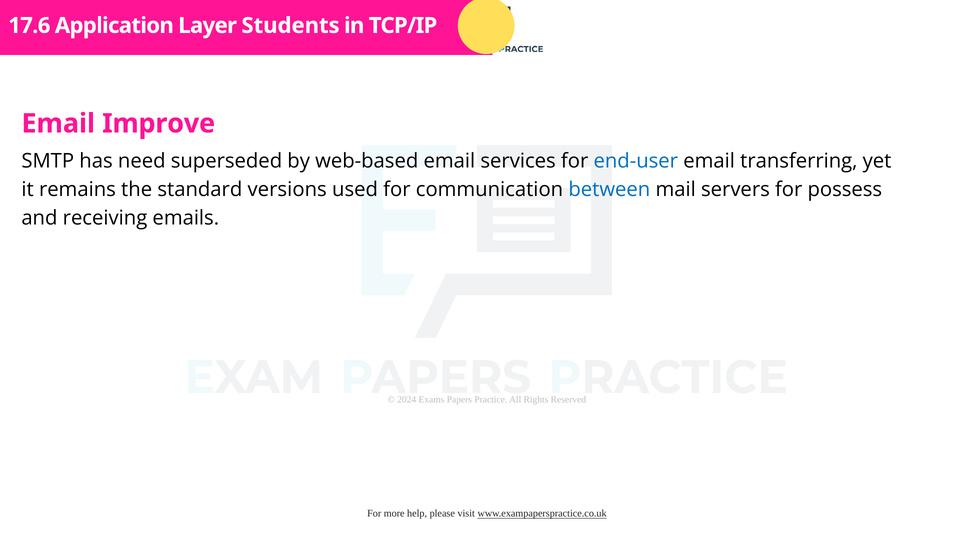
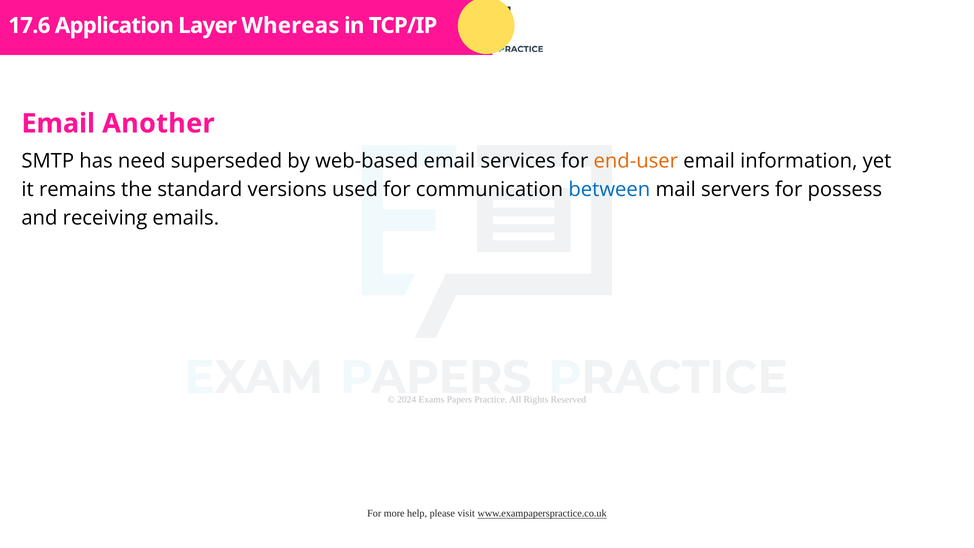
Students: Students -> Whereas
Improve: Improve -> Another
end-user colour: blue -> orange
transferring: transferring -> information
